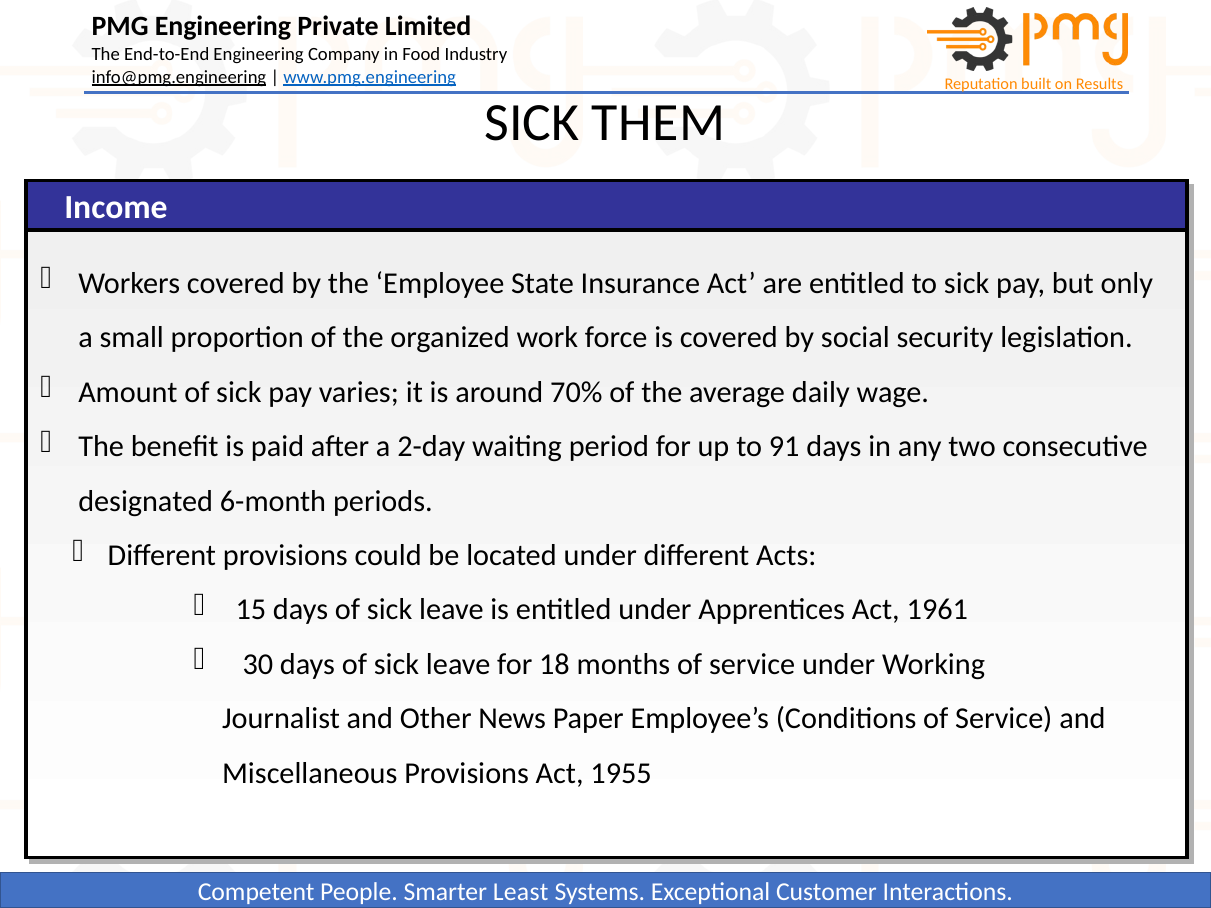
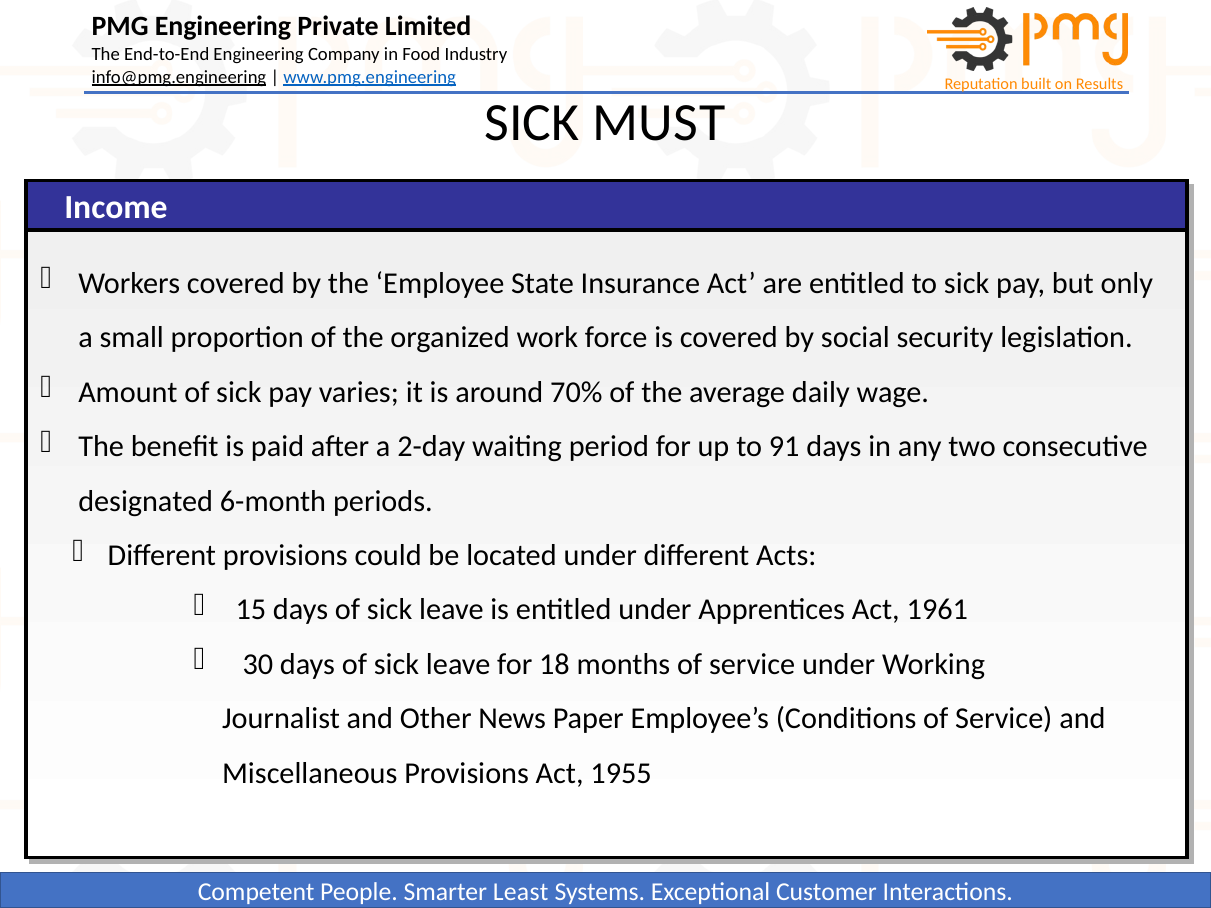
THEM: THEM -> MUST
